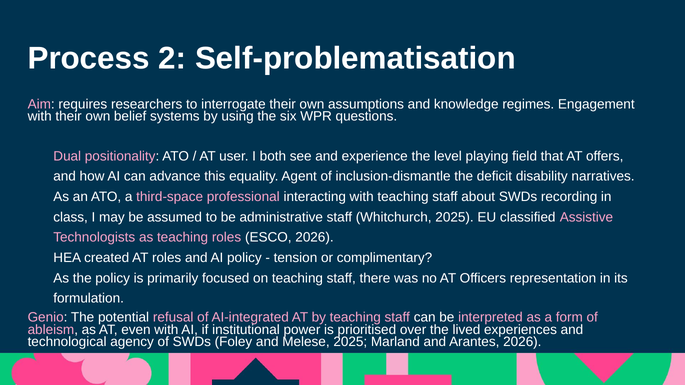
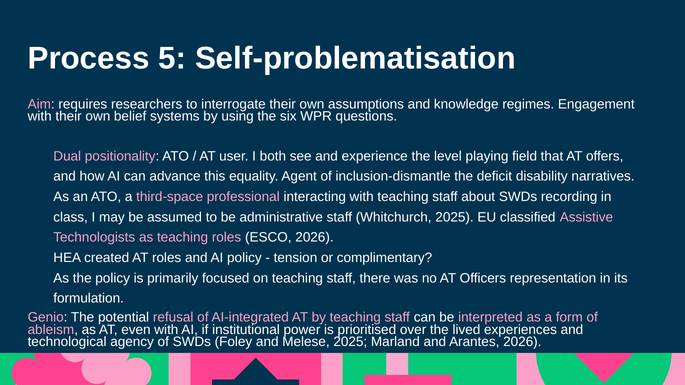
2: 2 -> 5
